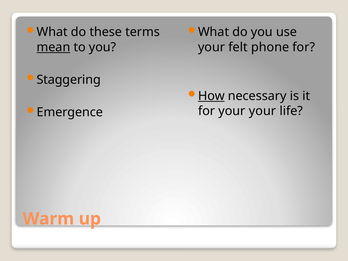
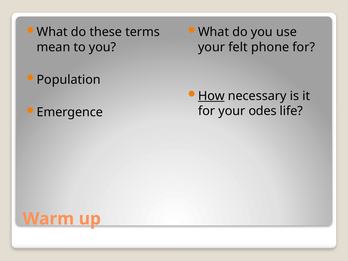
mean underline: present -> none
Staggering: Staggering -> Population
your your: your -> odes
